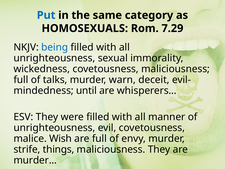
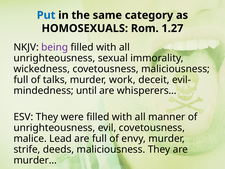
7.29: 7.29 -> 1.27
being colour: blue -> purple
warn: warn -> work
Wish: Wish -> Lead
things: things -> deeds
